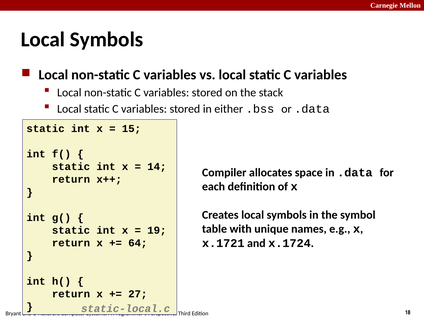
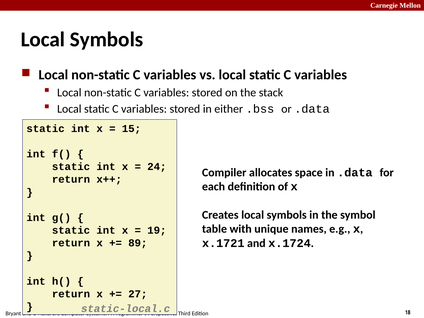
14: 14 -> 24
64: 64 -> 89
